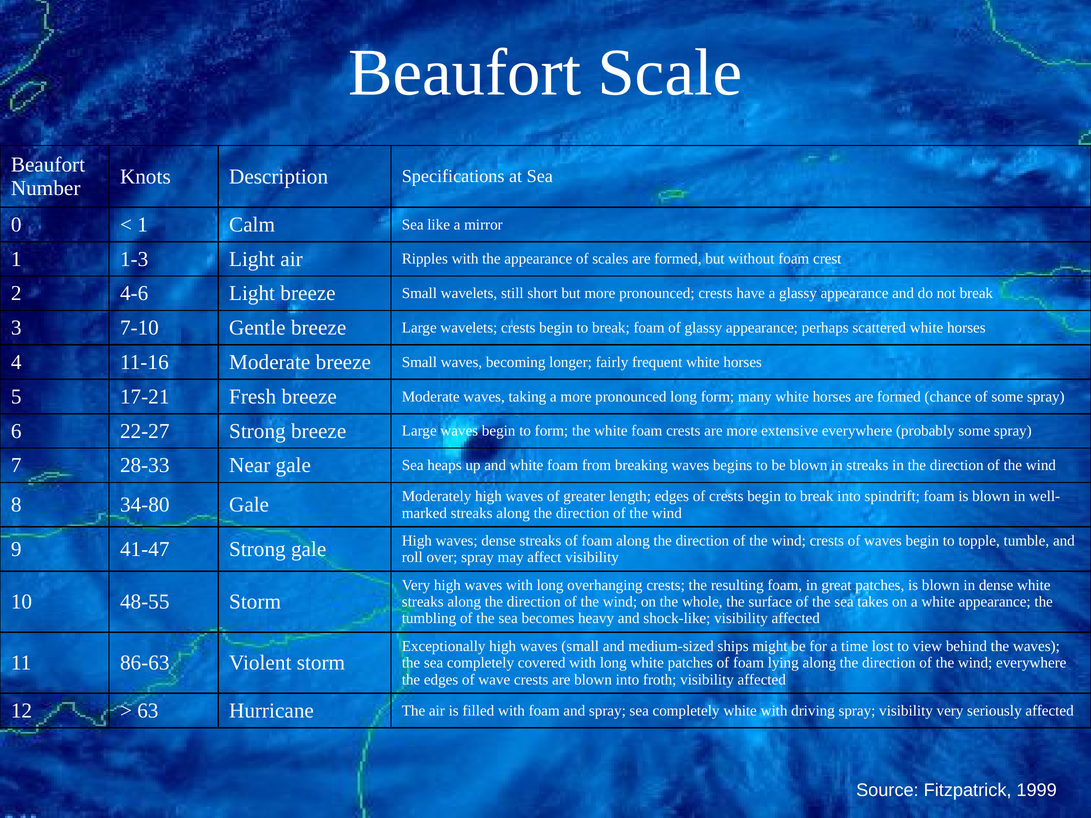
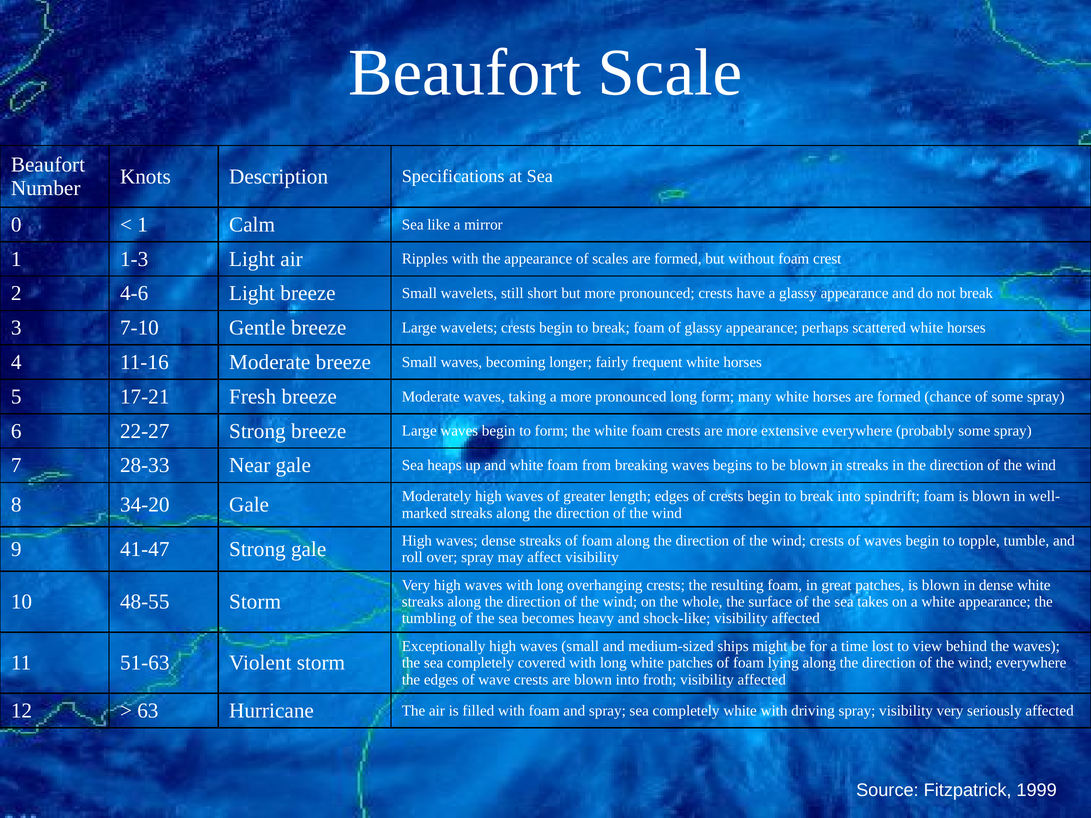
34-80: 34-80 -> 34-20
86-63: 86-63 -> 51-63
